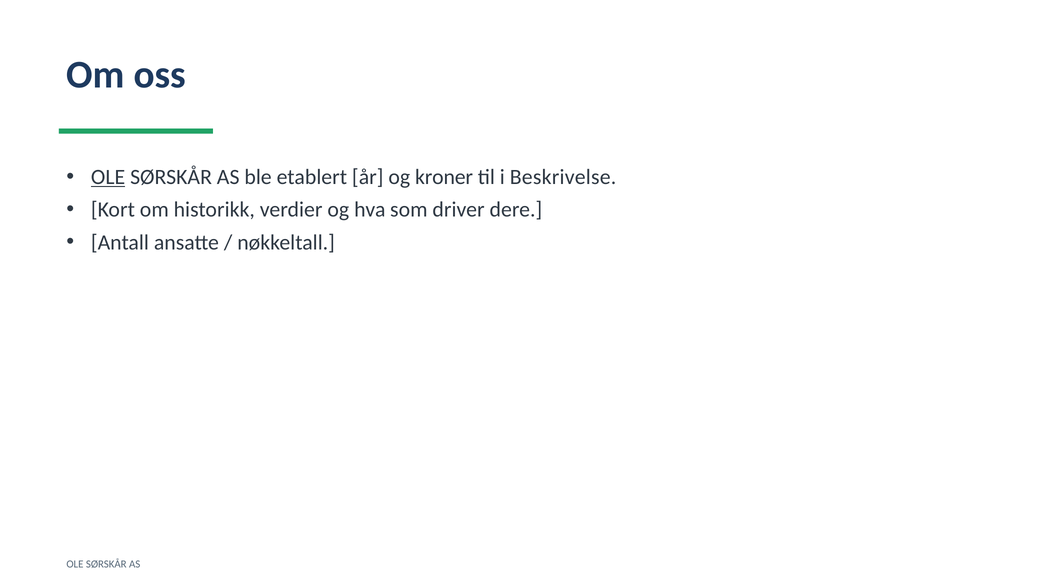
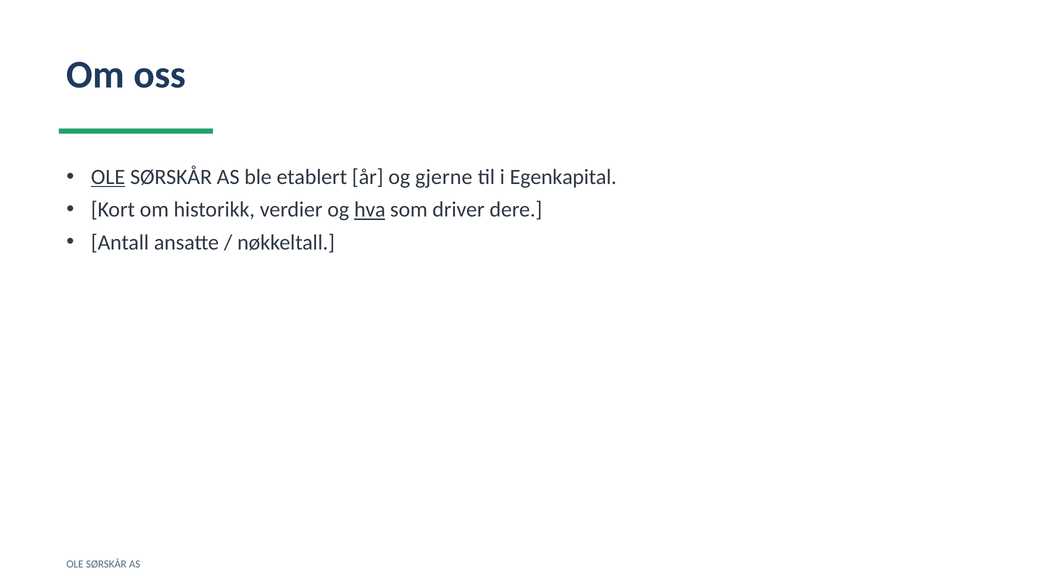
kroner: kroner -> gjerne
Beskrivelse: Beskrivelse -> Egenkapital
hva underline: none -> present
